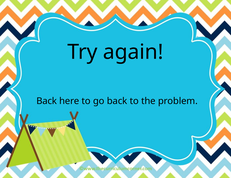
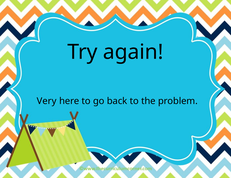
Back at (47, 101): Back -> Very
